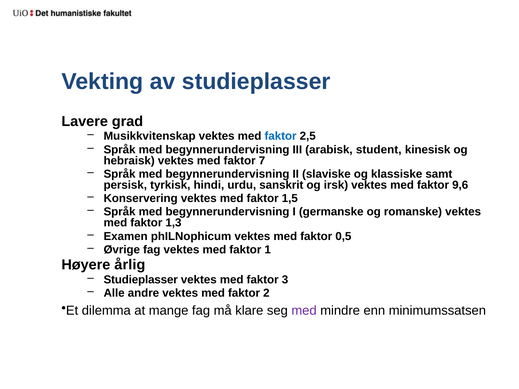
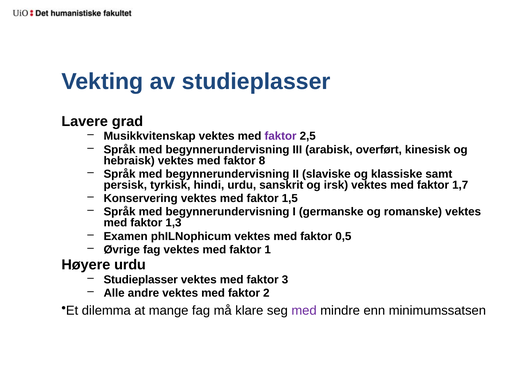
faktor at (281, 136) colour: blue -> purple
student: student -> overført
7: 7 -> 8
9,6: 9,6 -> 1,7
Høyere årlig: årlig -> urdu
